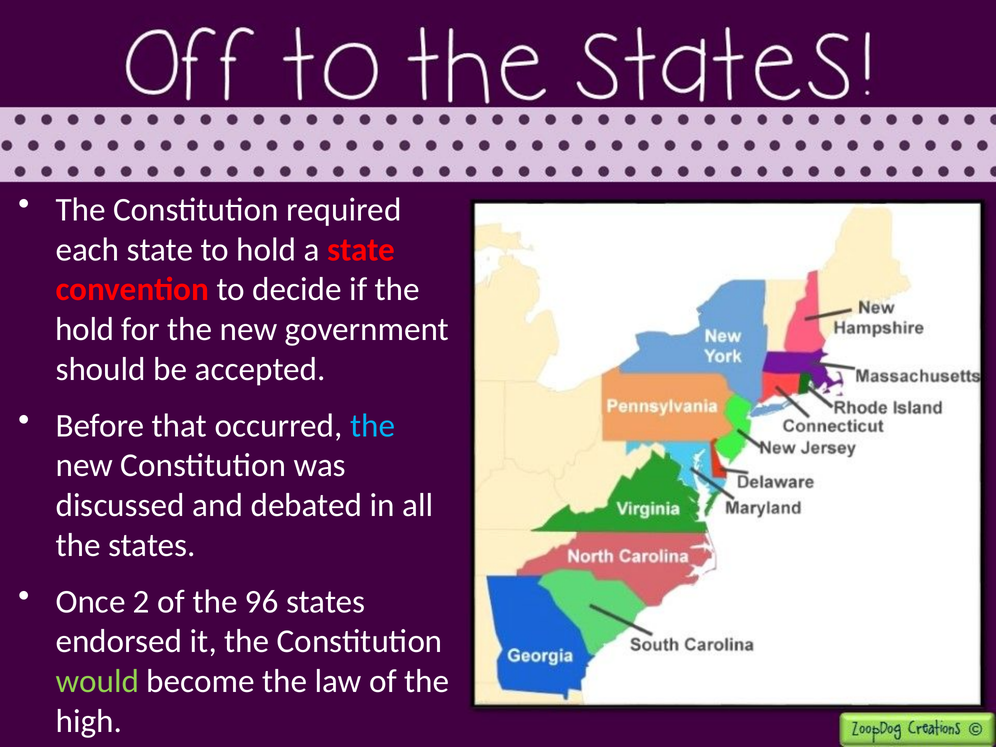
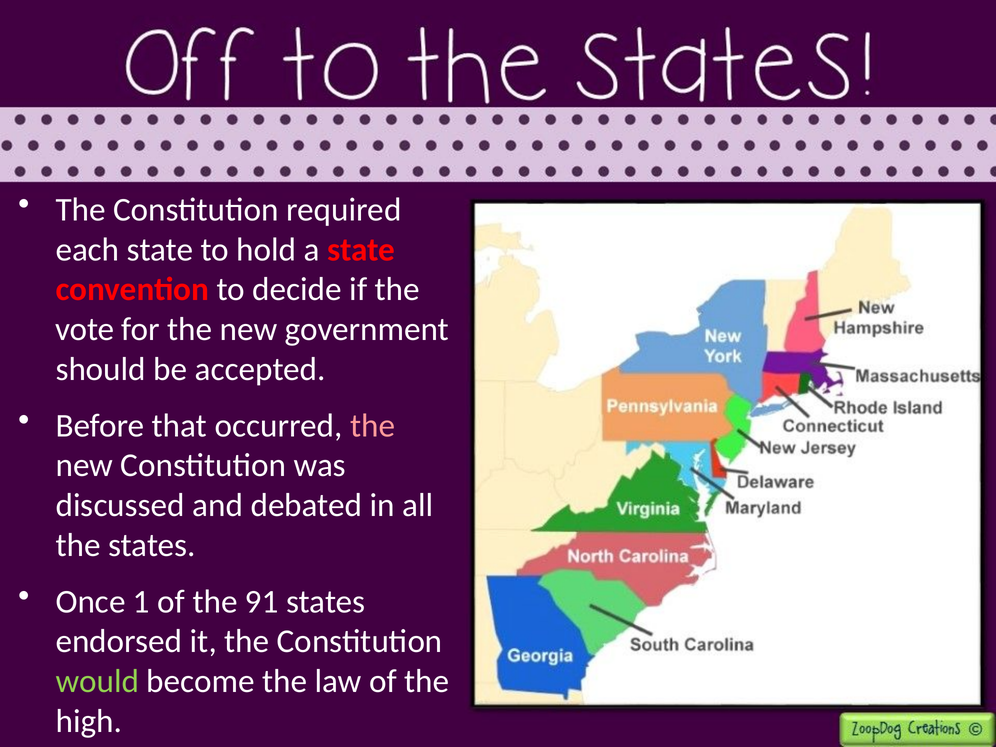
hold at (85, 329): hold -> vote
the at (373, 426) colour: light blue -> pink
2: 2 -> 1
96: 96 -> 91
